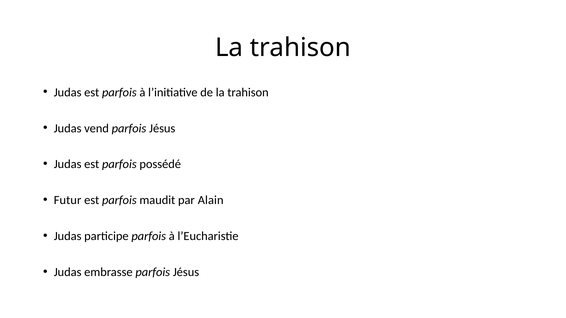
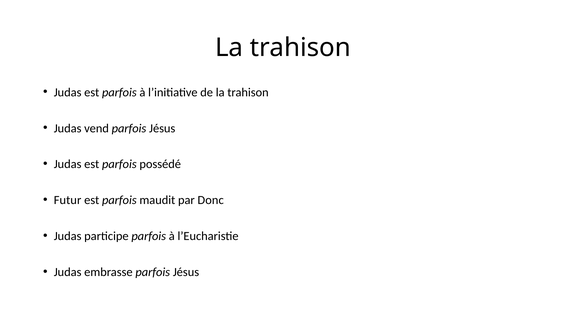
Alain: Alain -> Donc
